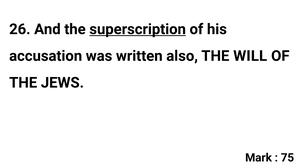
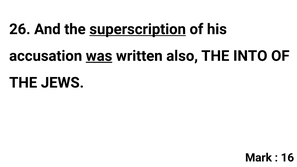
was underline: none -> present
WILL: WILL -> INTO
75: 75 -> 16
